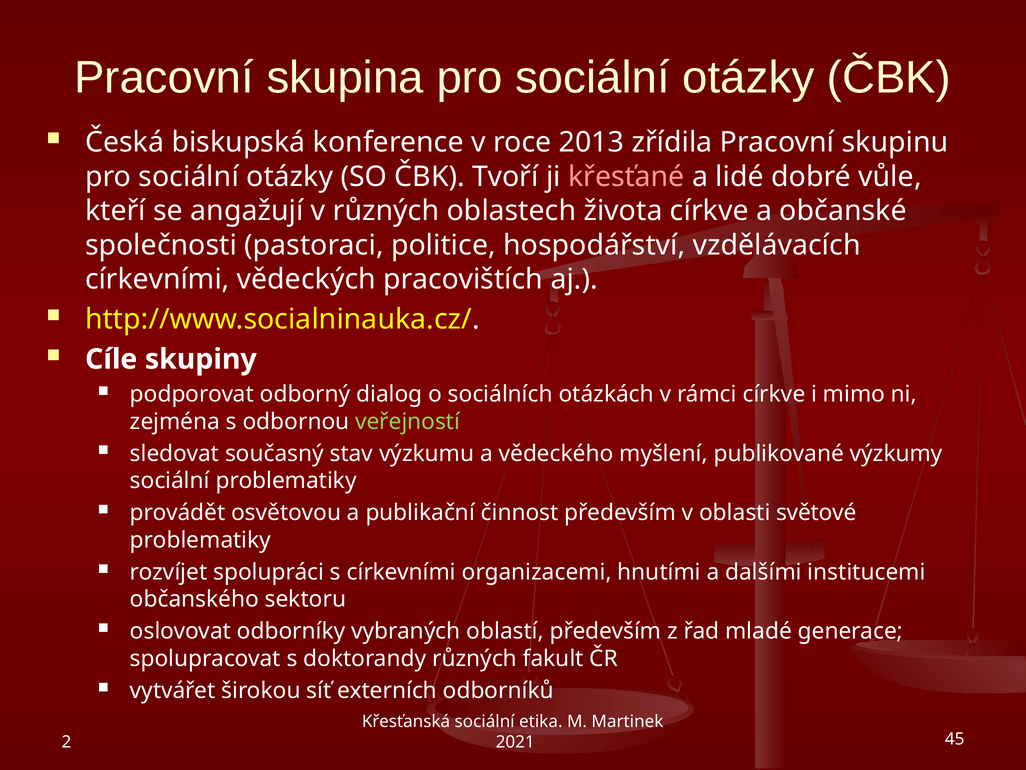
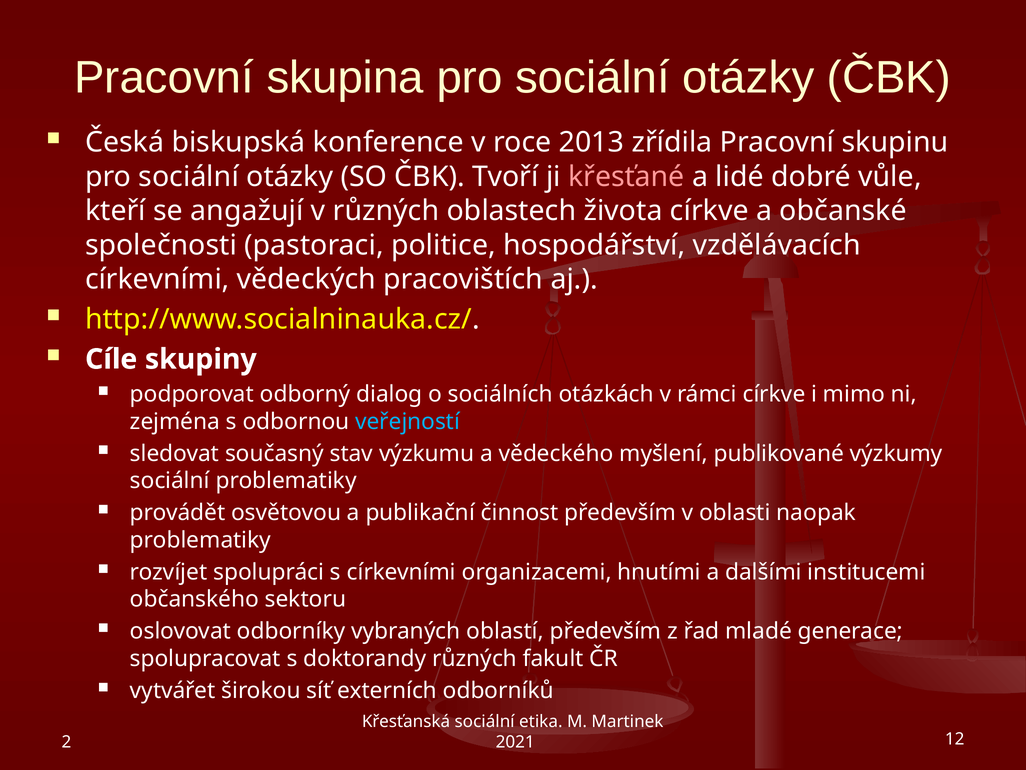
veřejností colour: light green -> light blue
světové: světové -> naopak
45: 45 -> 12
